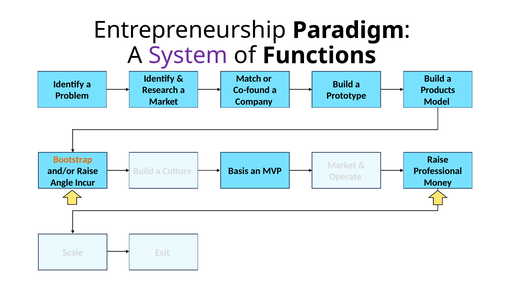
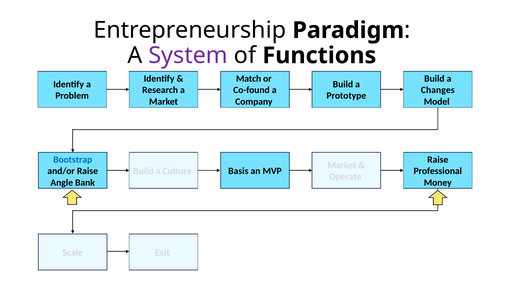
Products: Products -> Changes
Bootstrap colour: orange -> blue
Incur: Incur -> Bank
